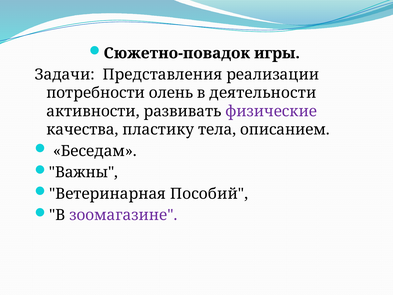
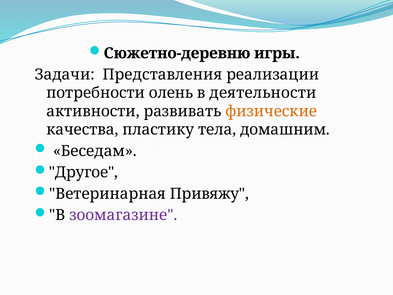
Сюжетно-повадок: Сюжетно-повадок -> Сюжетно-деревню
физические colour: purple -> orange
описанием: описанием -> домашним
Важны: Важны -> Другое
Пособий: Пособий -> Привяжу
